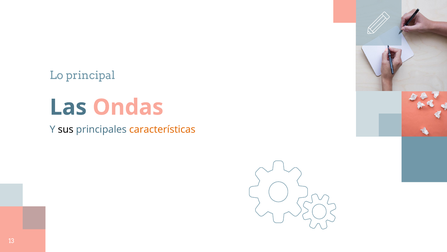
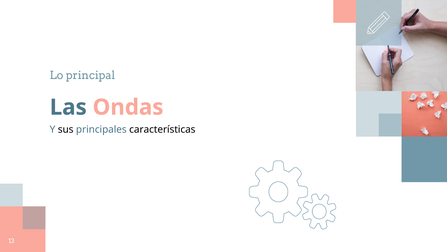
características colour: orange -> black
